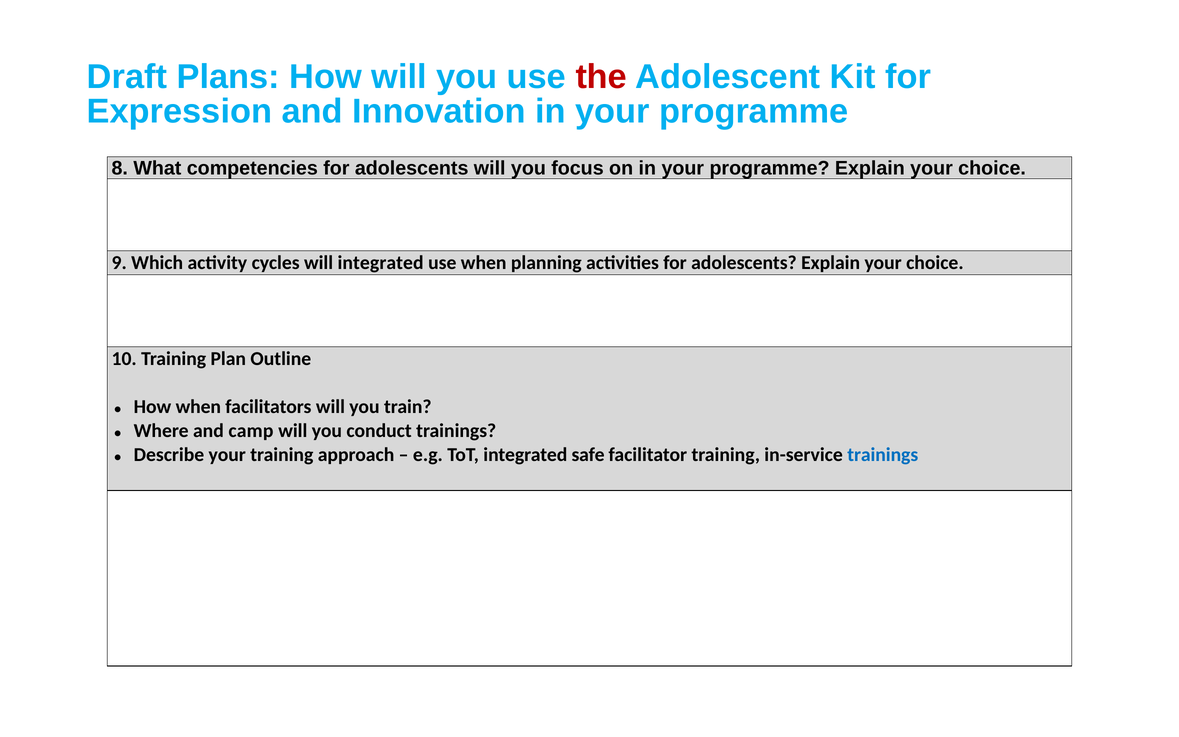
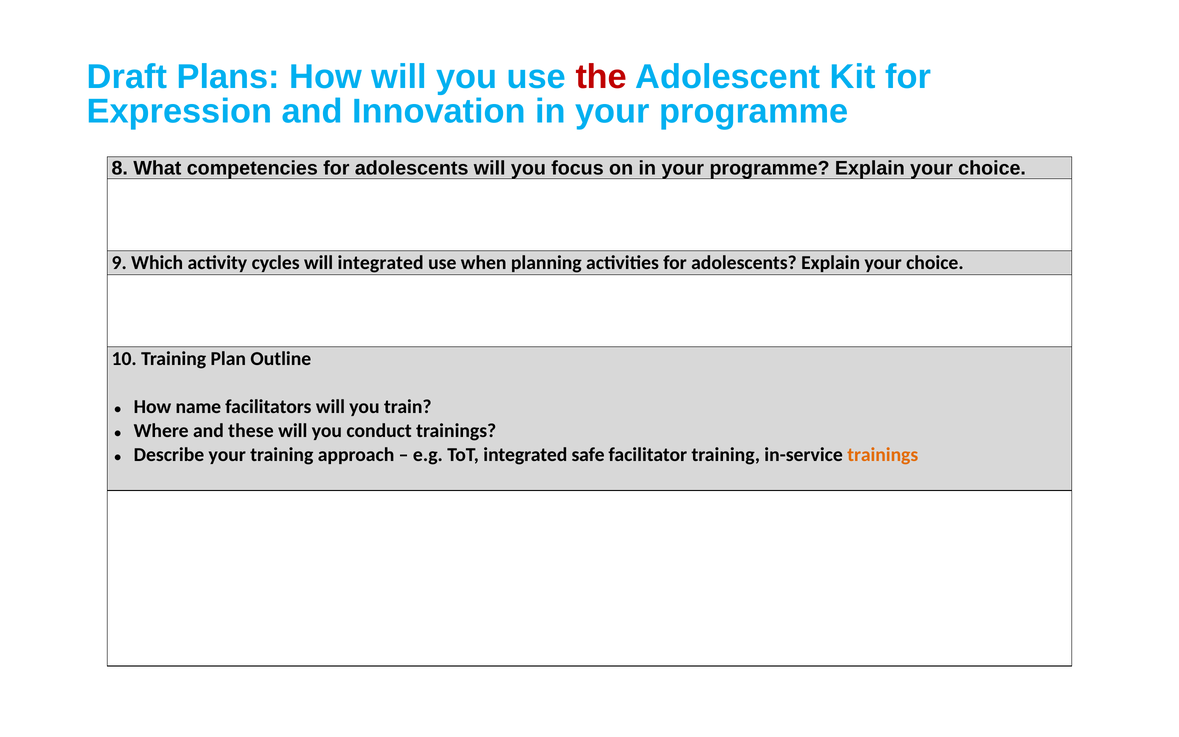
How when: when -> name
camp: camp -> these
trainings at (883, 455) colour: blue -> orange
